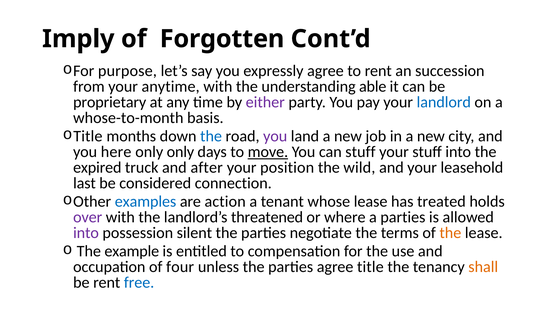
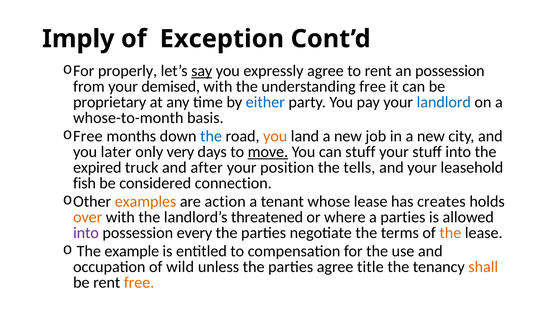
Forgotten: Forgotten -> Exception
purpose: purpose -> properly
say underline: none -> present
an succession: succession -> possession
anytime: anytime -> demised
understanding able: able -> free
either colour: purple -> blue
Title at (88, 136): Title -> Free
you at (275, 136) colour: purple -> orange
here: here -> later
only only: only -> very
wild: wild -> tells
last: last -> fish
examples colour: blue -> orange
treated: treated -> creates
over colour: purple -> orange
silent: silent -> every
four: four -> wild
free at (139, 282) colour: blue -> orange
